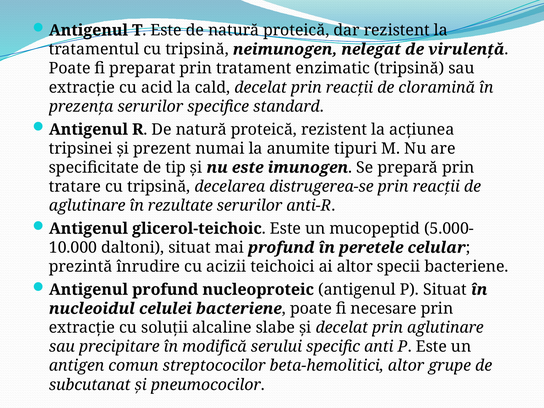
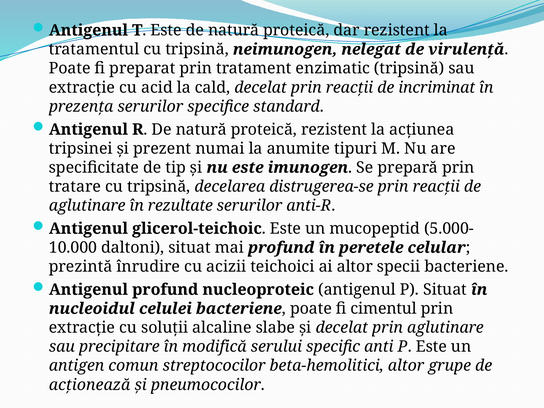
cloramină: cloramină -> incriminat
necesare: necesare -> cimentul
subcutanat: subcutanat -> acţionează
